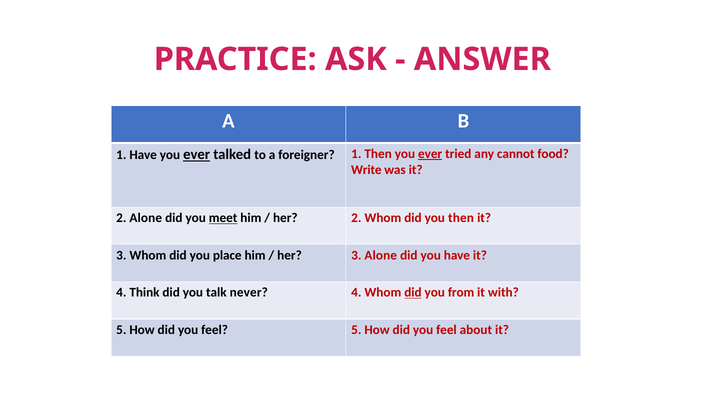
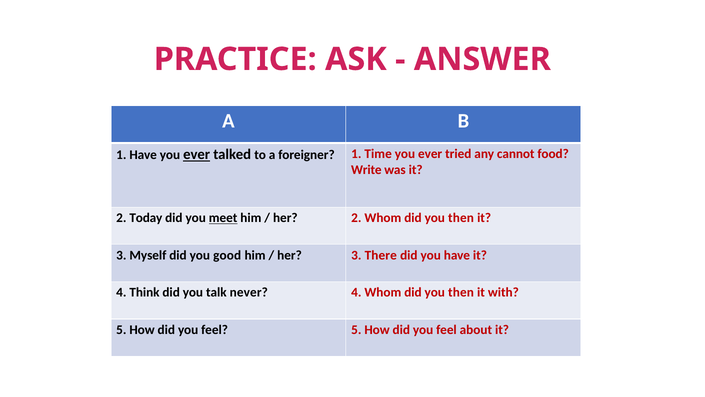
1 Then: Then -> Time
ever at (430, 154) underline: present -> none
2 Alone: Alone -> Today
3 Whom: Whom -> Myself
place: place -> good
3 Alone: Alone -> There
did at (413, 292) underline: present -> none
from at (461, 292): from -> then
